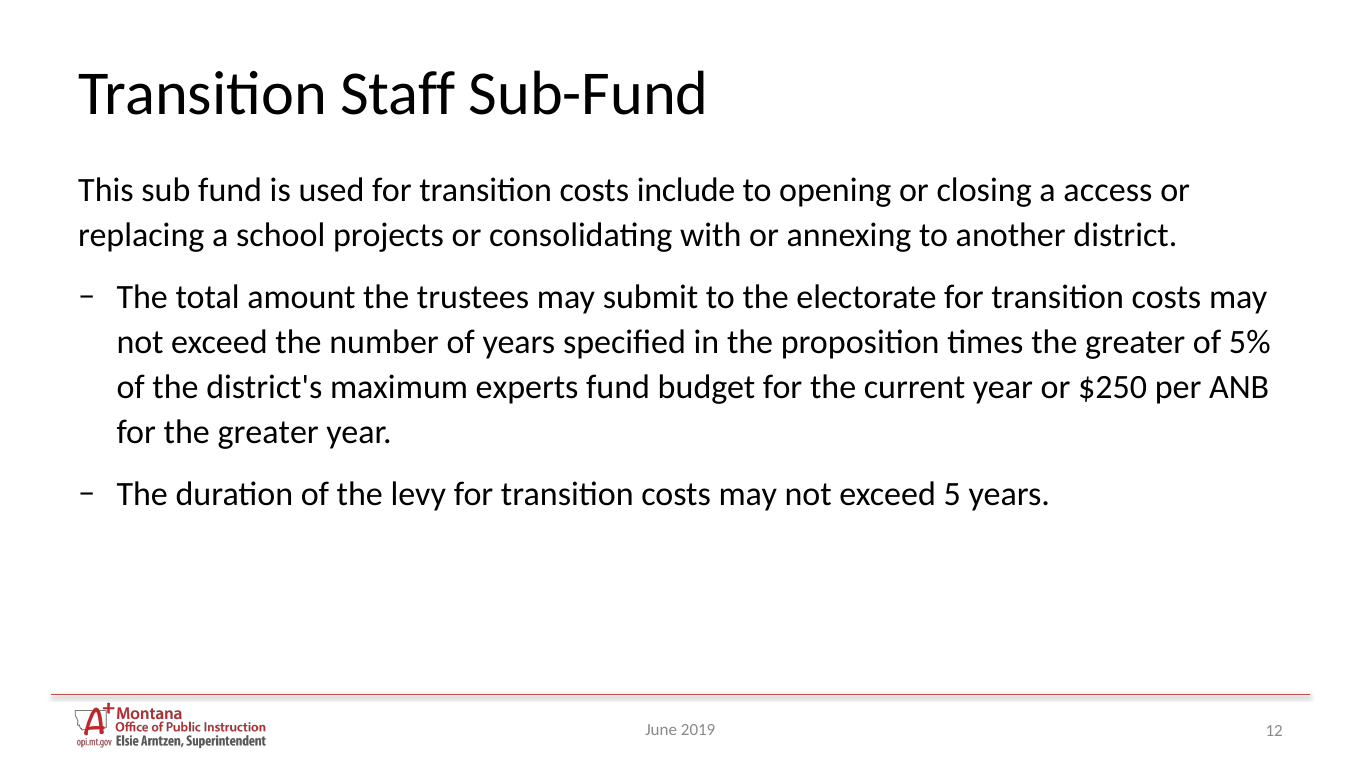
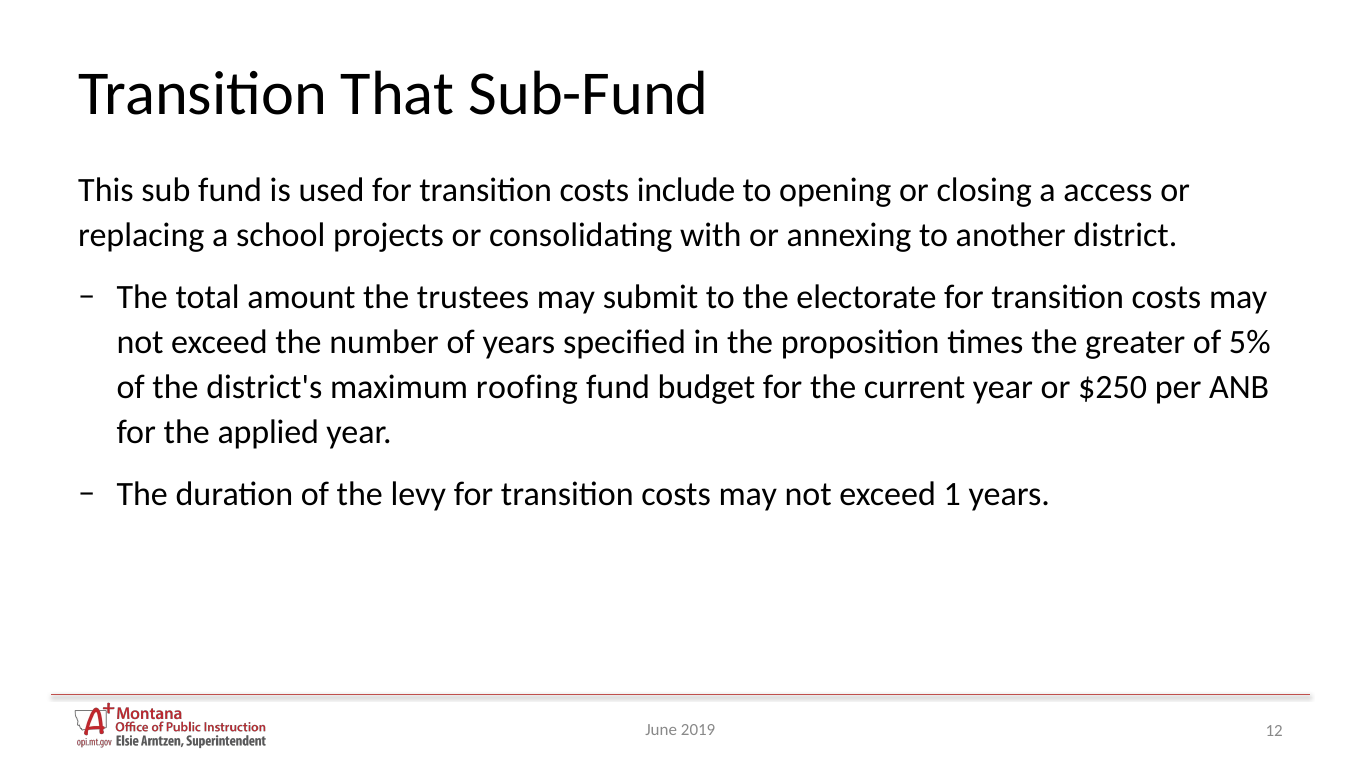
Staff: Staff -> That
experts: experts -> roofing
for the greater: greater -> applied
5: 5 -> 1
